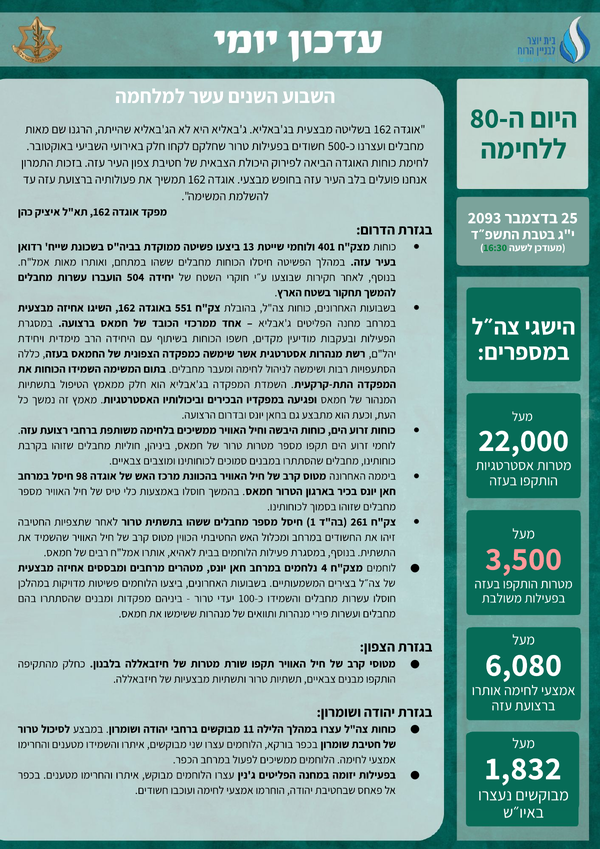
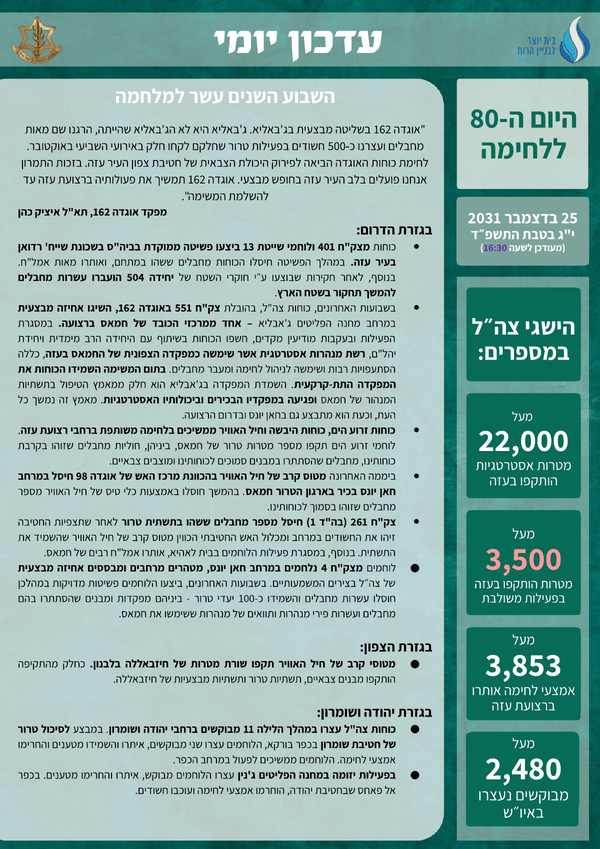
2093: 2093 -> 2031
16:30 colour: green -> purple
6,080: 6,080 -> 3,853
1,832: 1,832 -> 2,480
